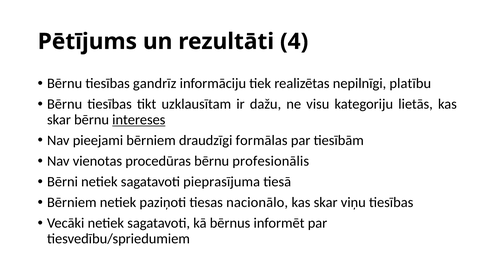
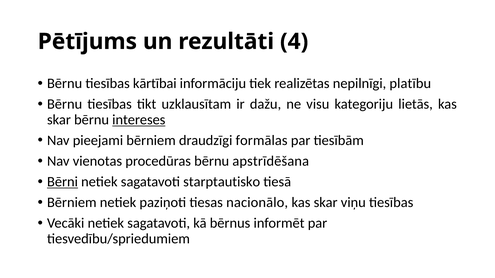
gandrīz: gandrīz -> kārtībai
profesionālis: profesionālis -> apstrīdēšana
Bērni underline: none -> present
pieprasījuma: pieprasījuma -> starptautisko
